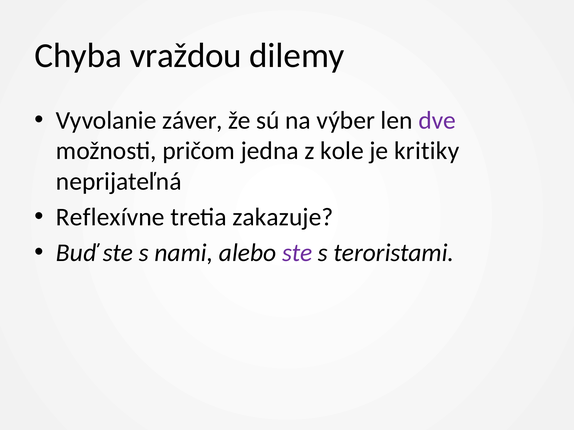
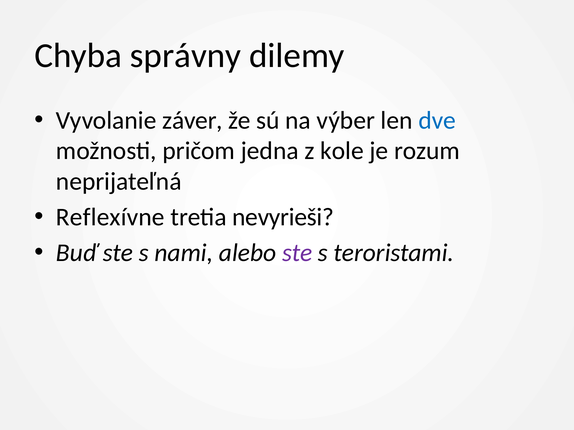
vraždou: vraždou -> správny
dve colour: purple -> blue
kritiky: kritiky -> rozum
zakazuje: zakazuje -> nevyrieši
